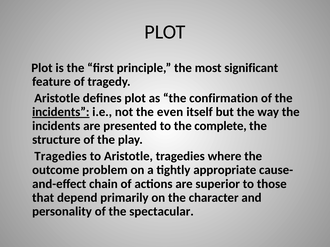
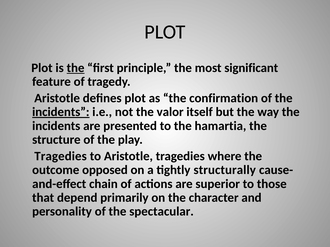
the at (76, 68) underline: none -> present
even: even -> valor
complete: complete -> hamartia
problem: problem -> opposed
appropriate: appropriate -> structurally
